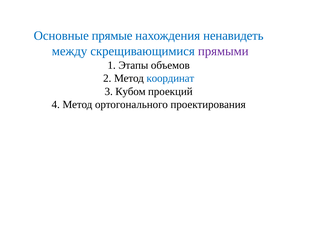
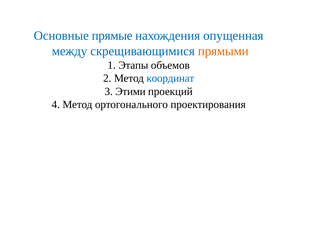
ненавидеть: ненавидеть -> опущенная
прямыми colour: purple -> orange
Кубом: Кубом -> Этими
